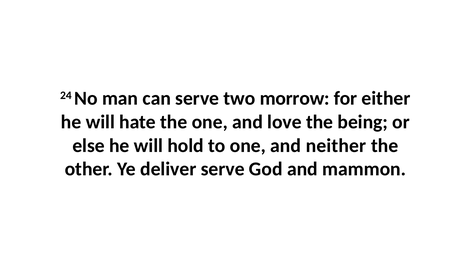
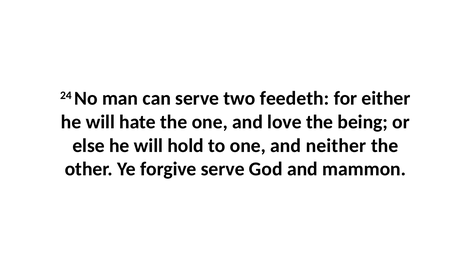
morrow: morrow -> feedeth
deliver: deliver -> forgive
